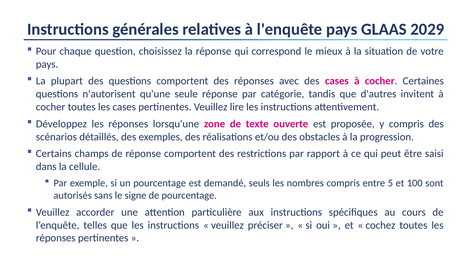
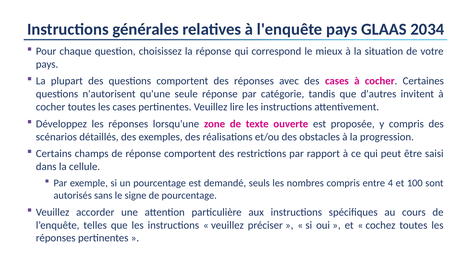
2029: 2029 -> 2034
5: 5 -> 4
